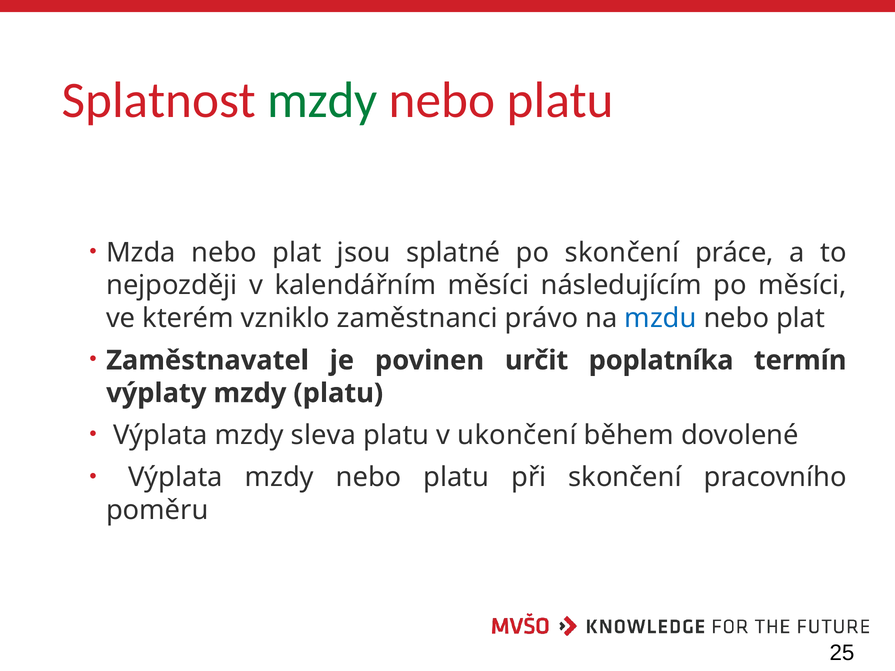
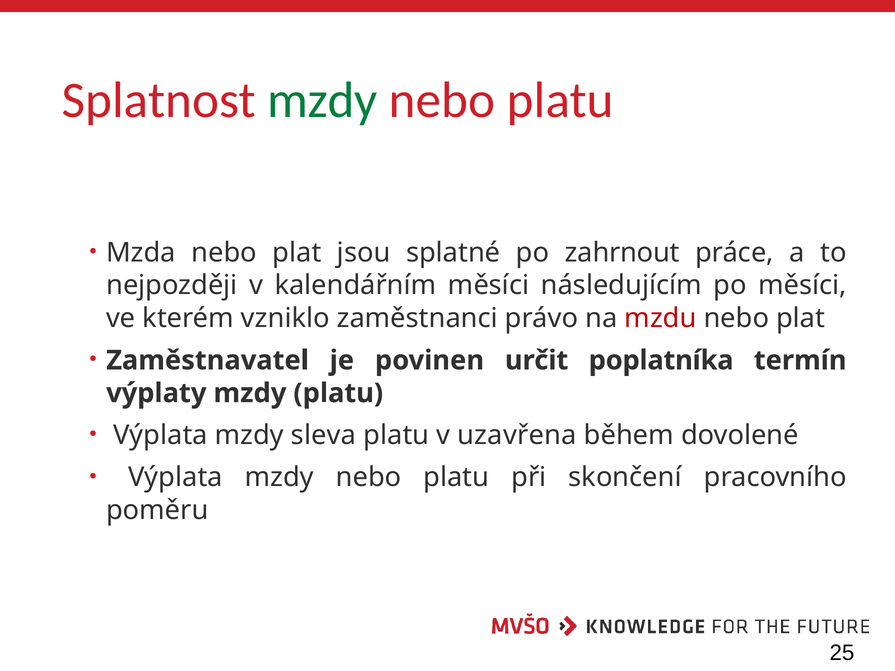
po skončení: skončení -> zahrnout
mzdu colour: blue -> red
ukončení: ukončení -> uzavřena
